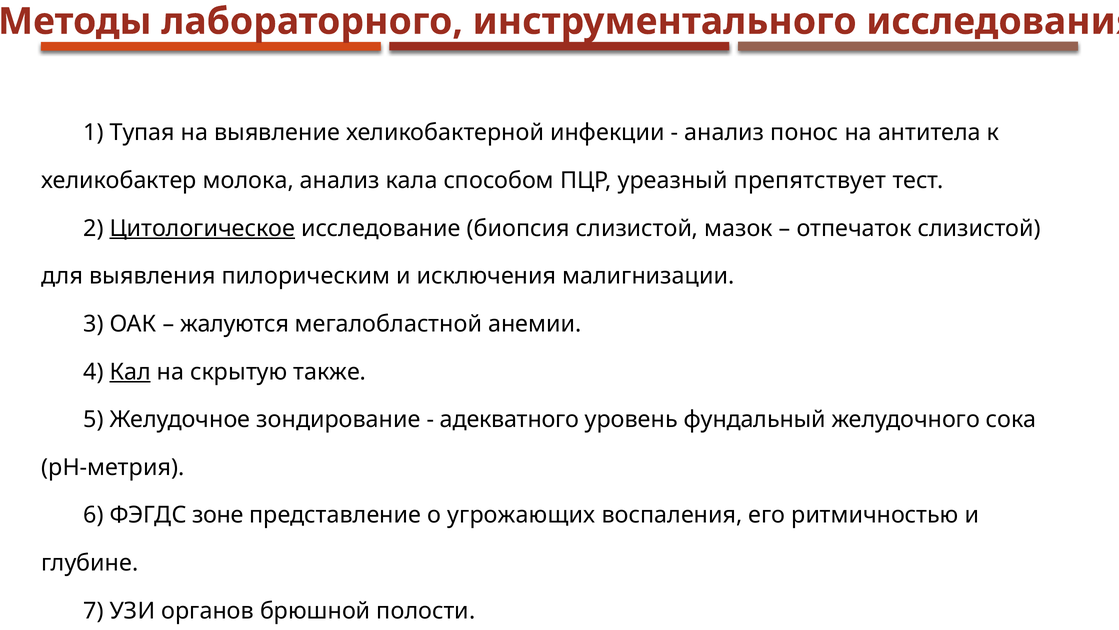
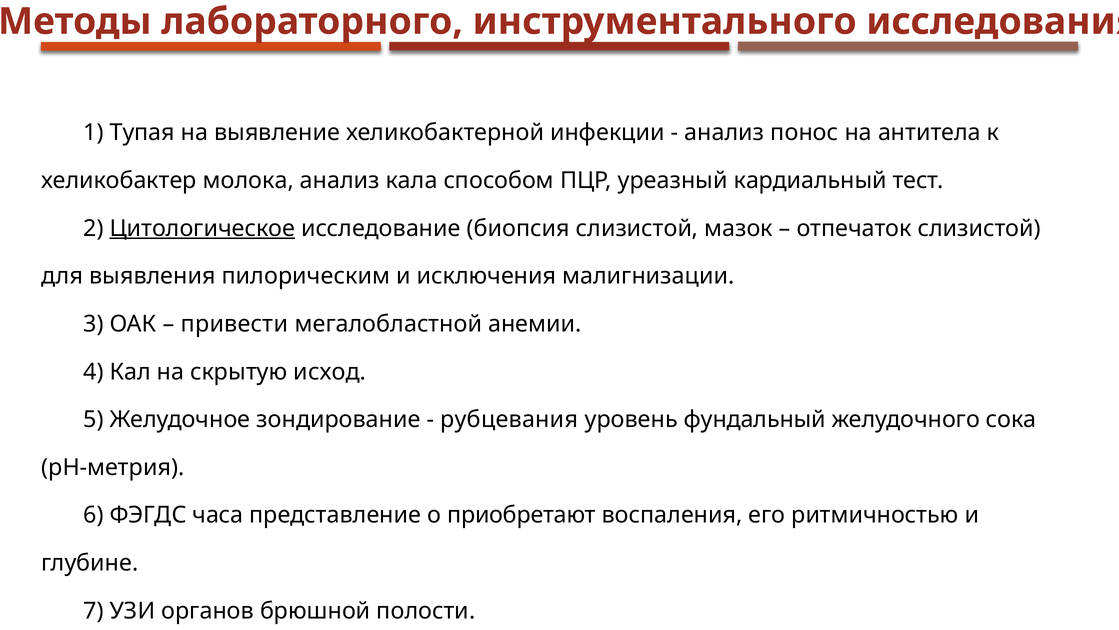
препятствует: препятствует -> кардиальный
жалуются: жалуются -> привести
Кал underline: present -> none
также: также -> исход
адекватного: адекватного -> рубцевания
зоне: зоне -> часа
угрожающих: угрожающих -> приобретают
